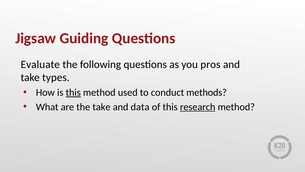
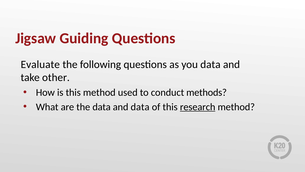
you pros: pros -> data
types: types -> other
this at (73, 92) underline: present -> none
the take: take -> data
